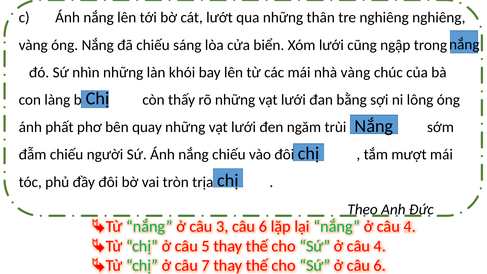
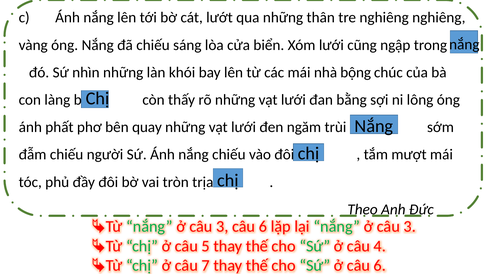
nhà vàng: vàng -> bộng
4 at (410, 226): 4 -> 3
